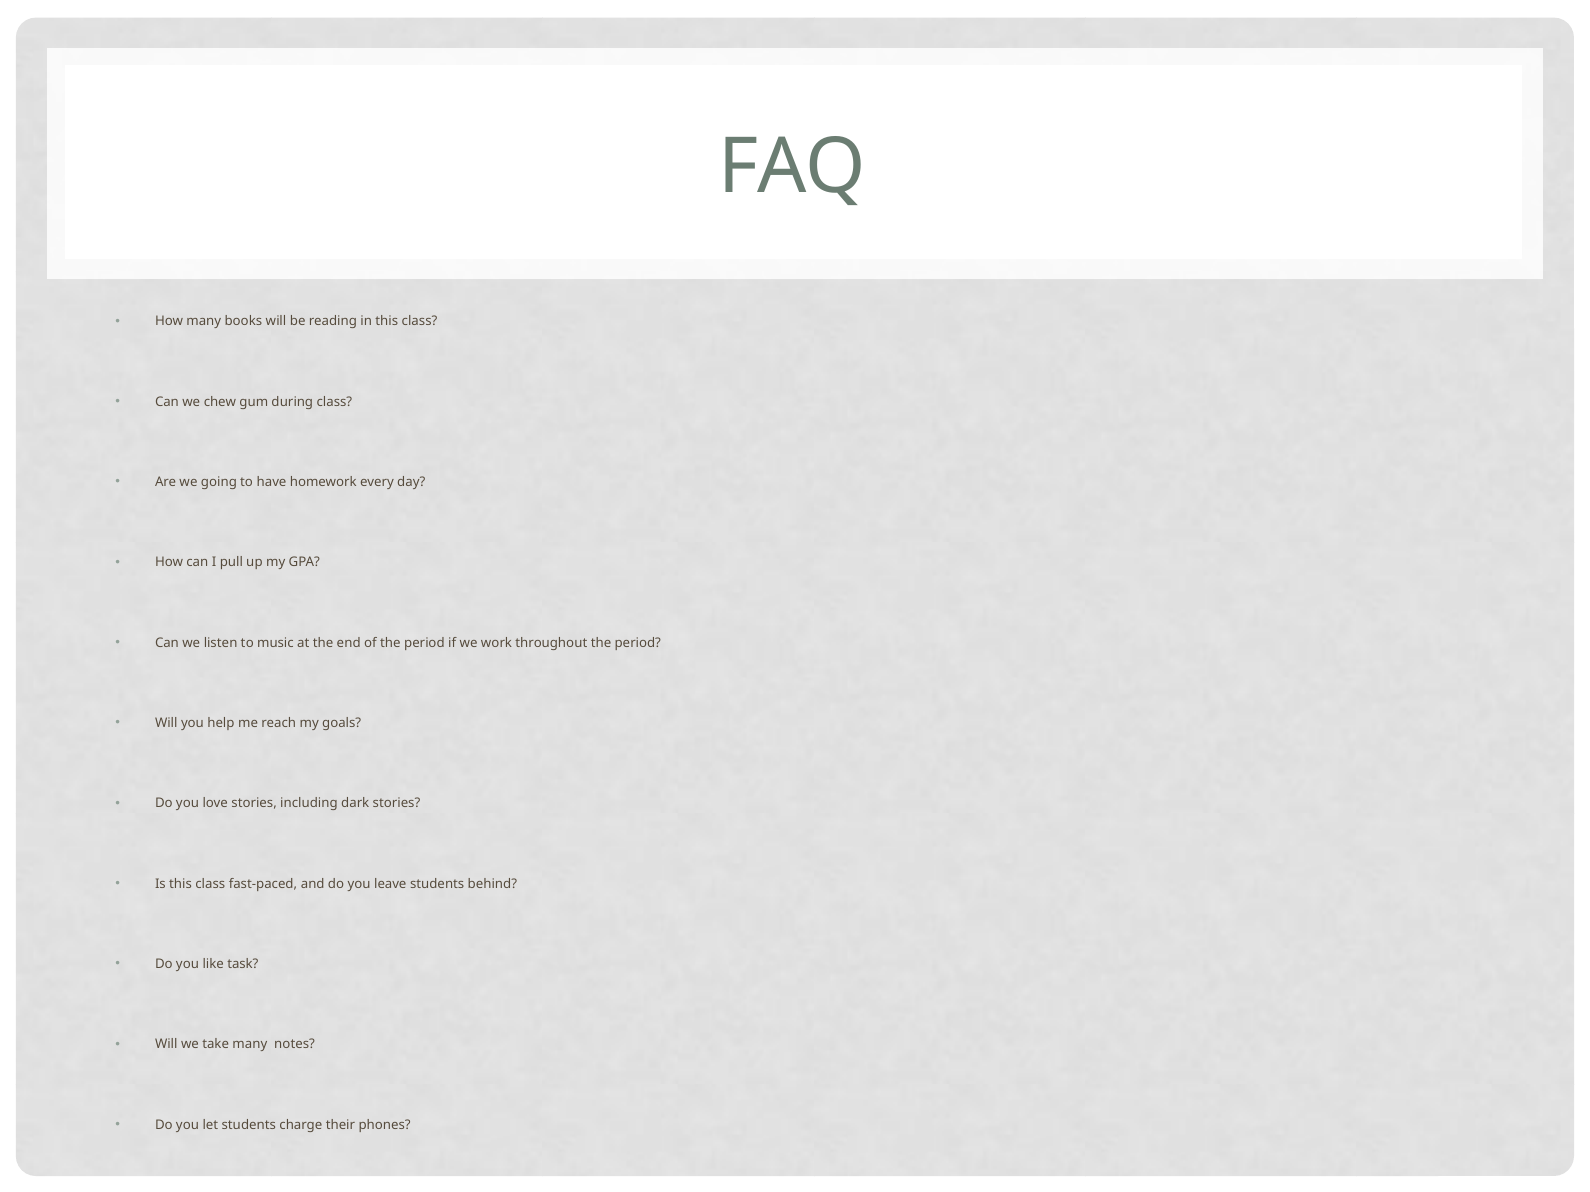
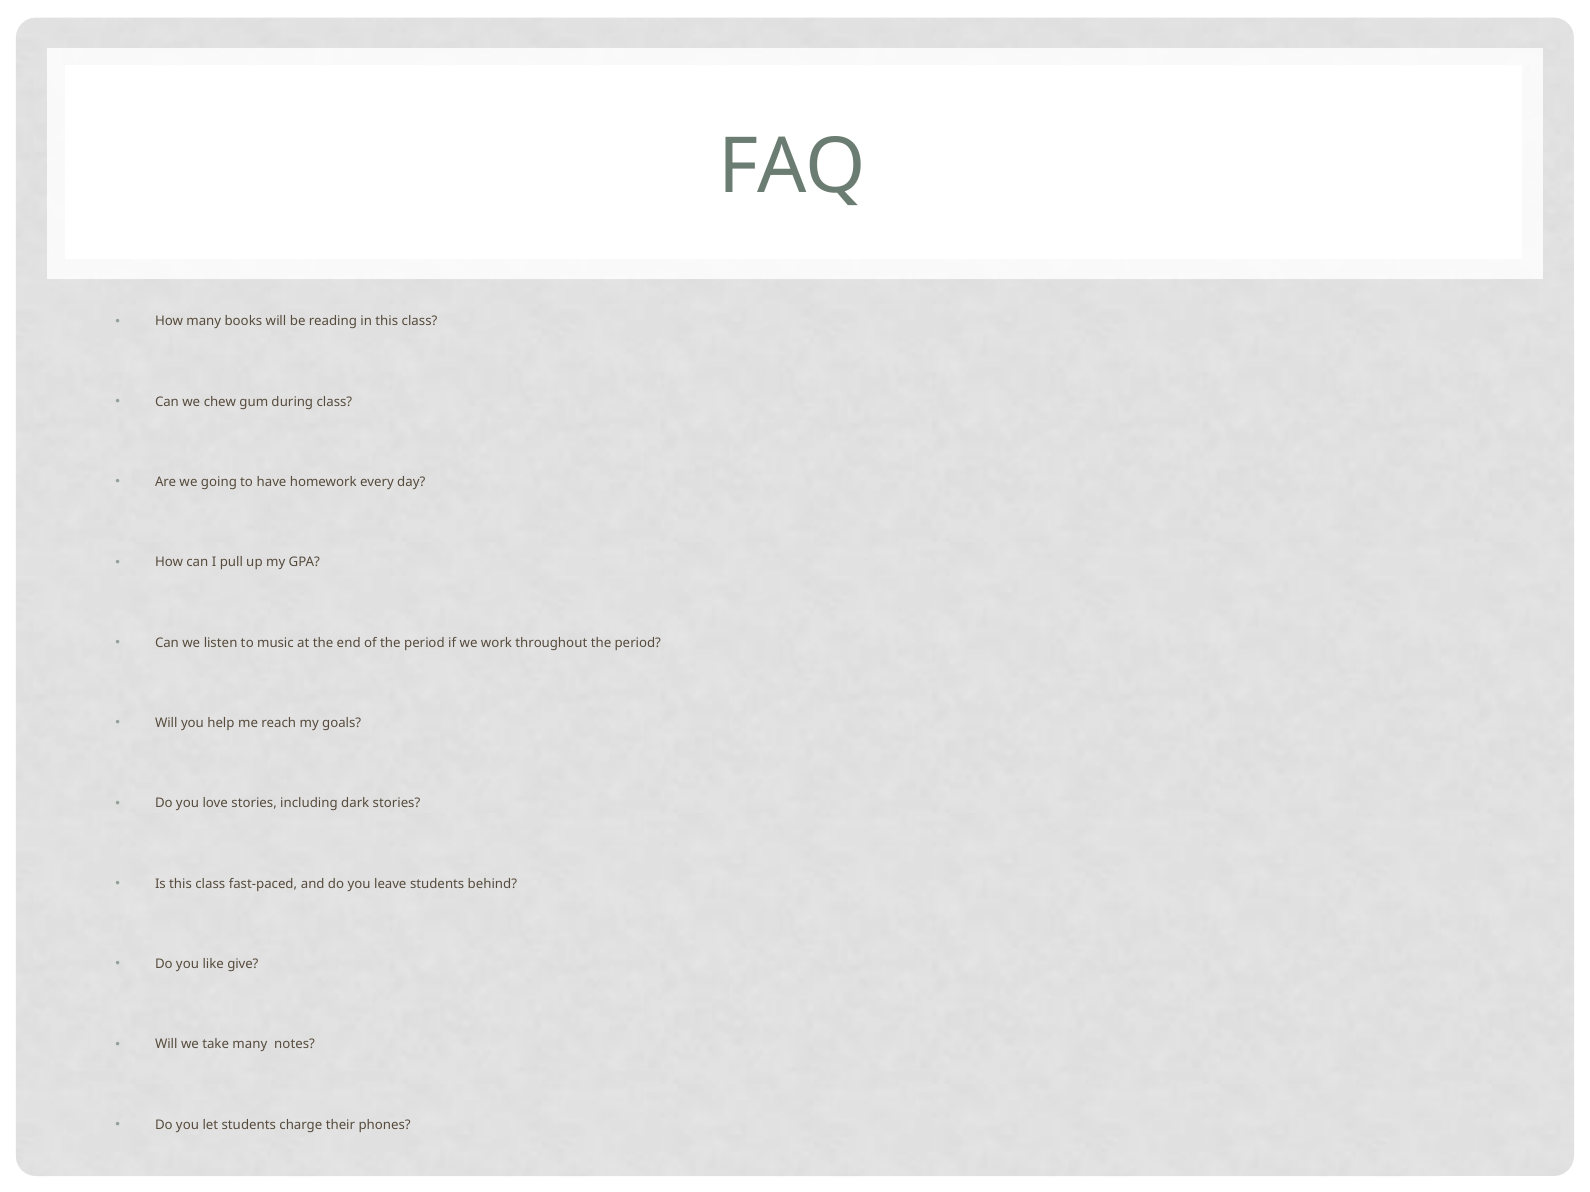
task: task -> give
